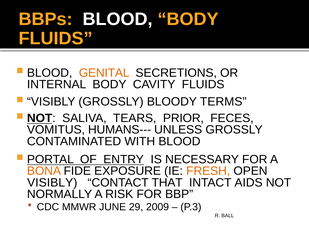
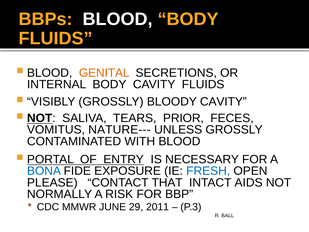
BLOODY TERMS: TERMS -> CAVITY
HUMANS---: HUMANS--- -> NATURE---
BONA colour: orange -> blue
FRESH colour: orange -> blue
VISIBLY at (52, 182): VISIBLY -> PLEASE
2009: 2009 -> 2011
